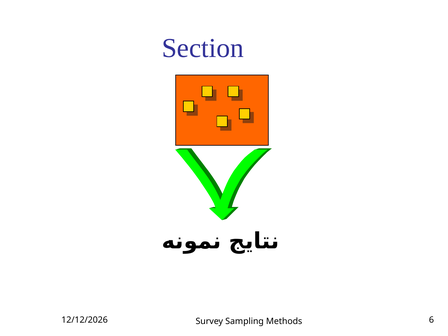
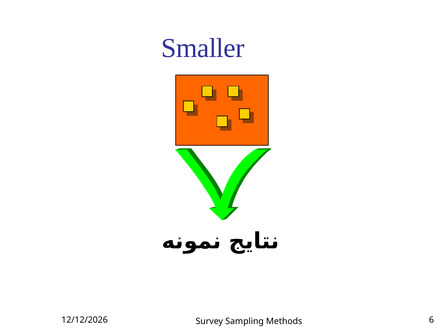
Section: Section -> Smaller
